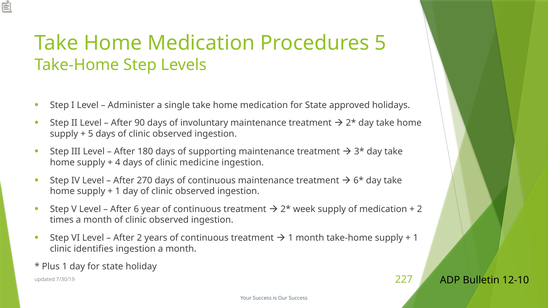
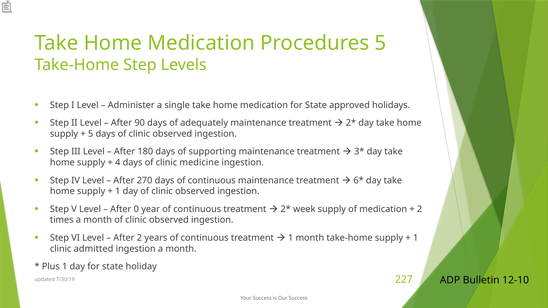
involuntary: involuntary -> adequately
6: 6 -> 0
identifies: identifies -> admitted
